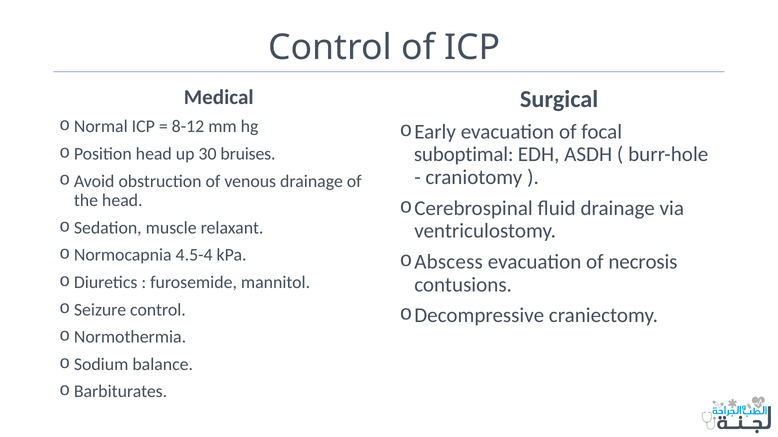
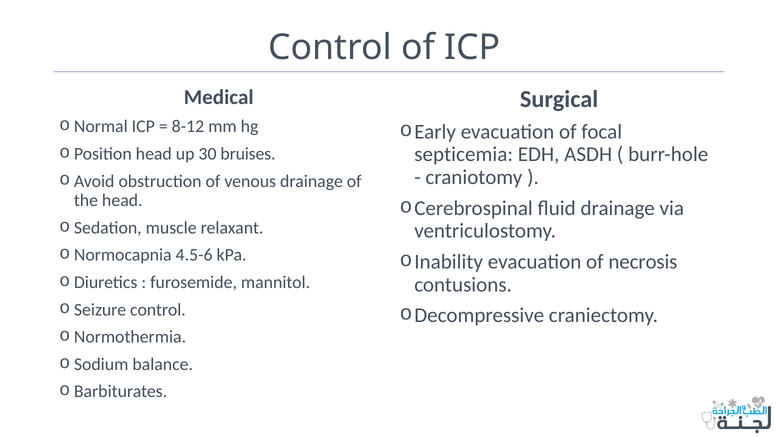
suboptimal: suboptimal -> septicemia
4.5-4: 4.5-4 -> 4.5-6
Abscess: Abscess -> Inability
